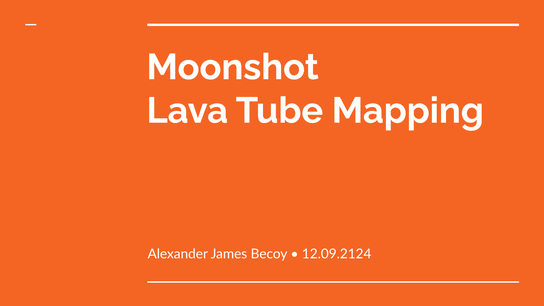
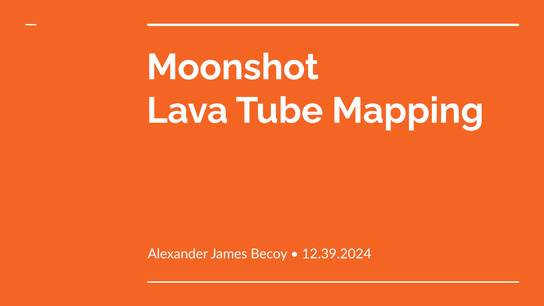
12.09.2124: 12.09.2124 -> 12.39.2024
